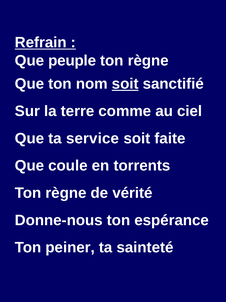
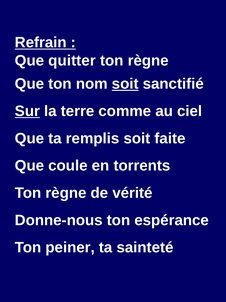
peuple: peuple -> quitter
Sur underline: none -> present
service: service -> remplis
